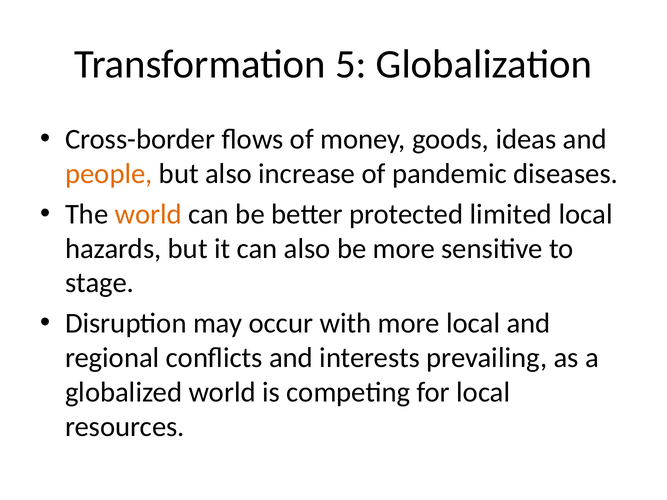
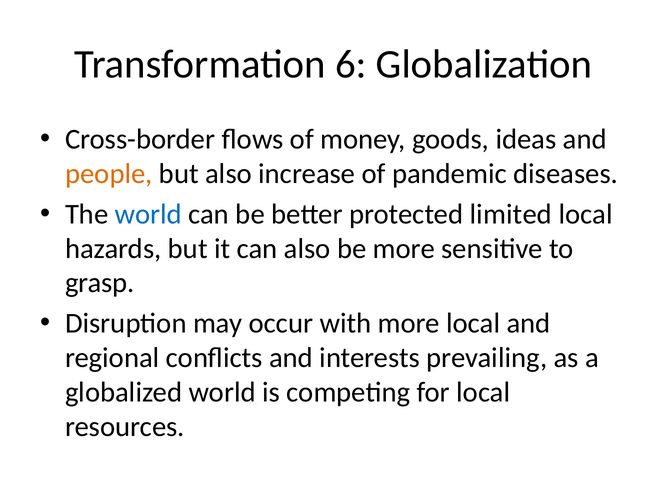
5: 5 -> 6
world at (148, 214) colour: orange -> blue
stage: stage -> grasp
